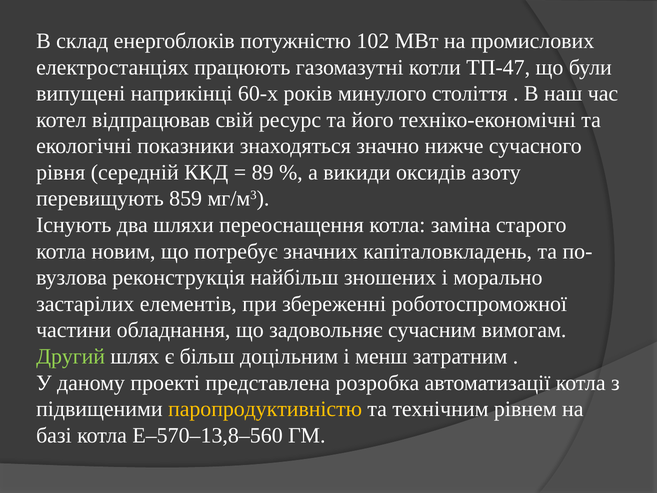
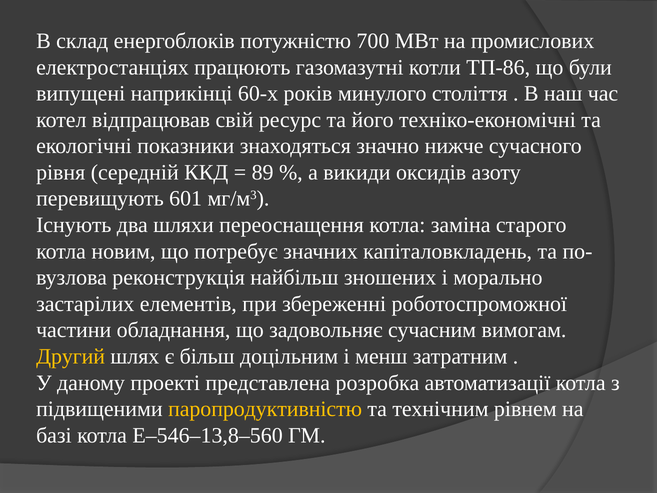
102: 102 -> 700
ТП-47: ТП-47 -> ТП-86
859: 859 -> 601
Другий colour: light green -> yellow
Е–570–13,8–560: Е–570–13,8–560 -> Е–546–13,8–560
